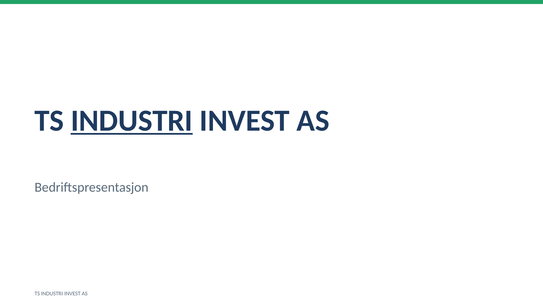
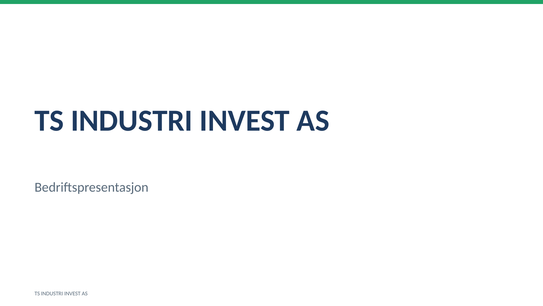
INDUSTRI at (132, 120) underline: present -> none
